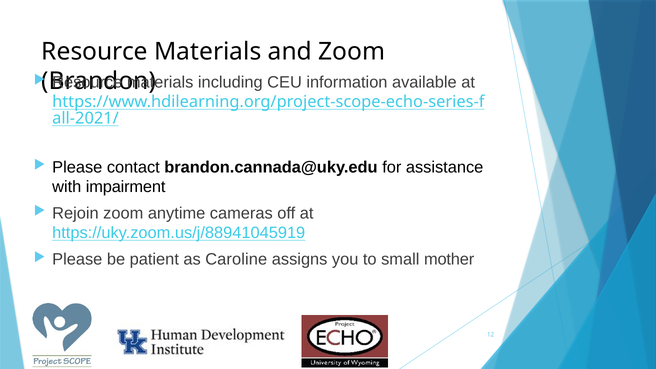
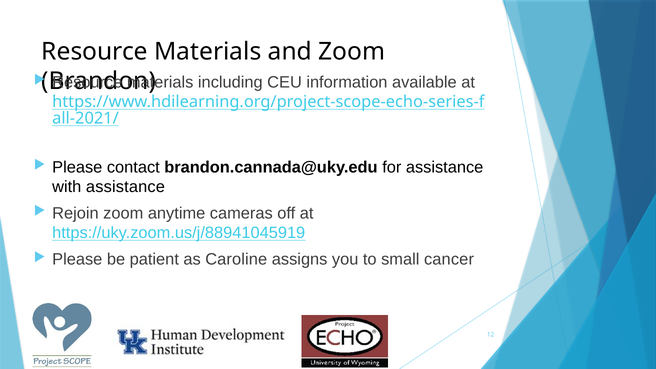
with impairment: impairment -> assistance
mother: mother -> cancer
